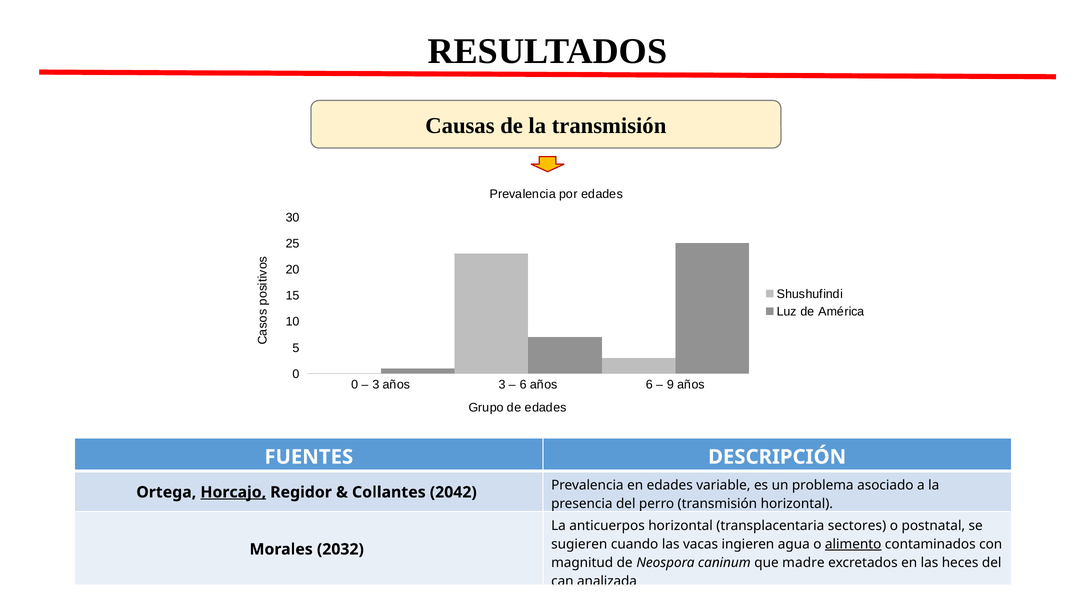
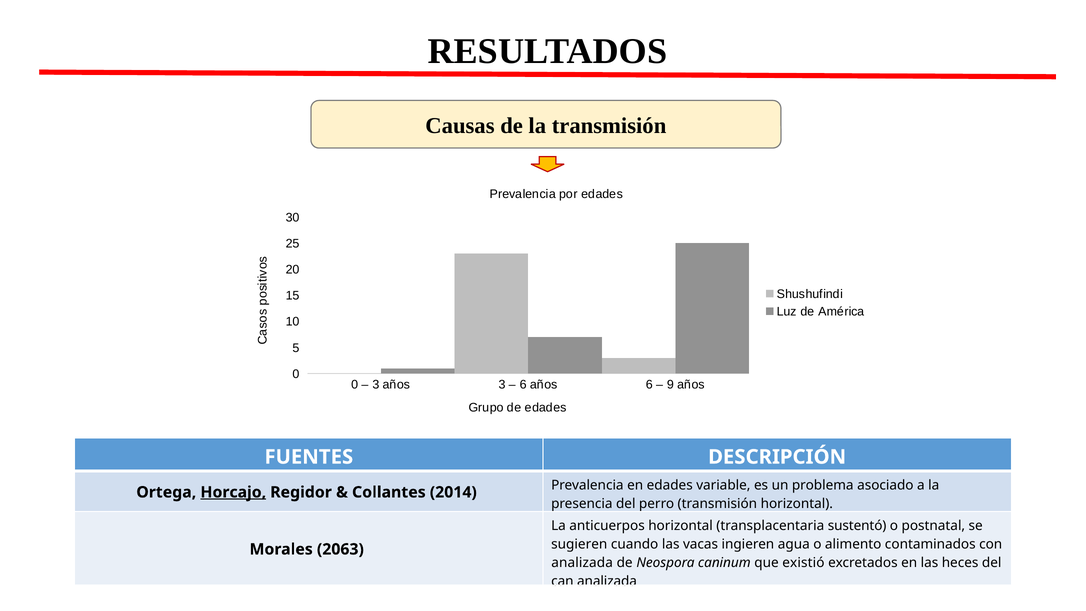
2042: 2042 -> 2014
sectores: sectores -> sustentó
alimento underline: present -> none
2032: 2032 -> 2063
magnitud at (582, 563): magnitud -> analizada
madre: madre -> existió
